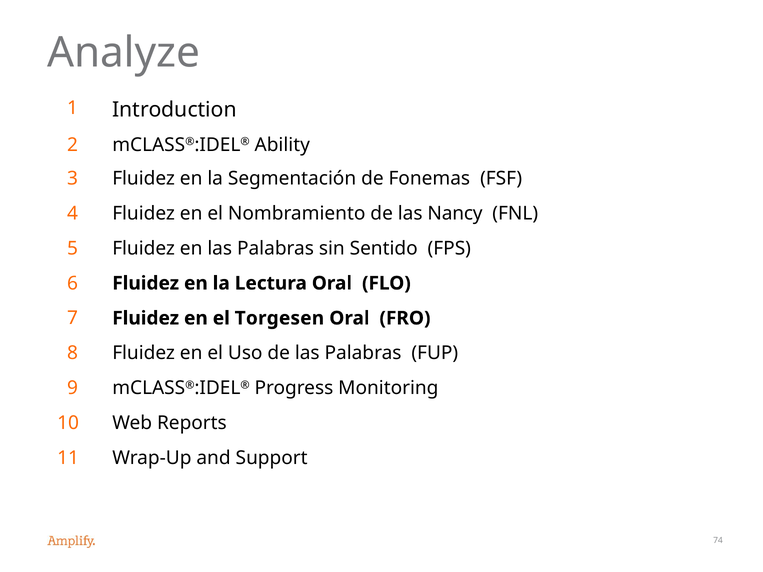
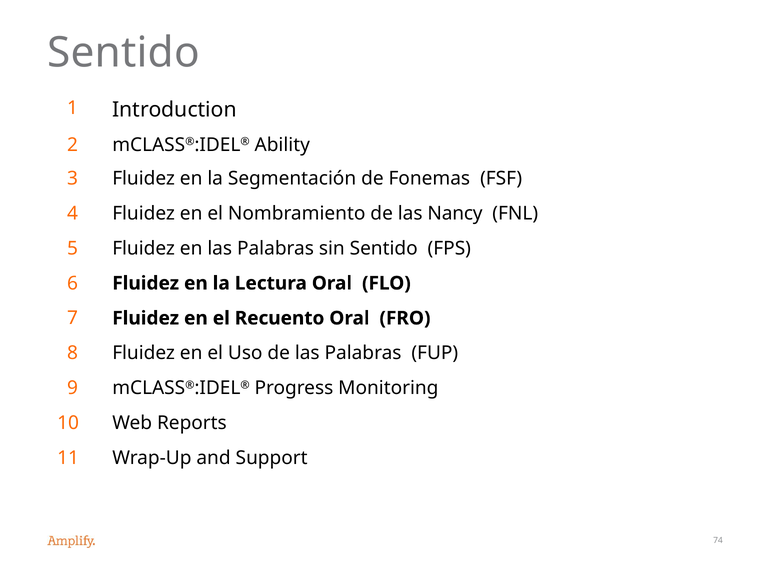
Analyze at (124, 53): Analyze -> Sentido
Torgesen: Torgesen -> Recuento
